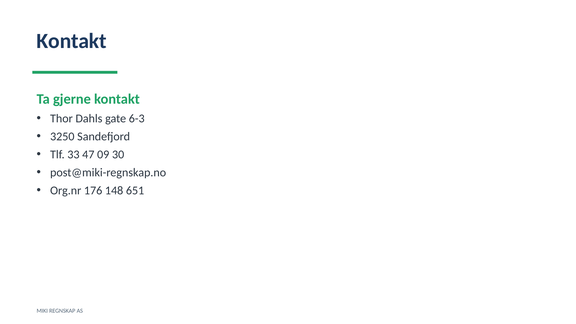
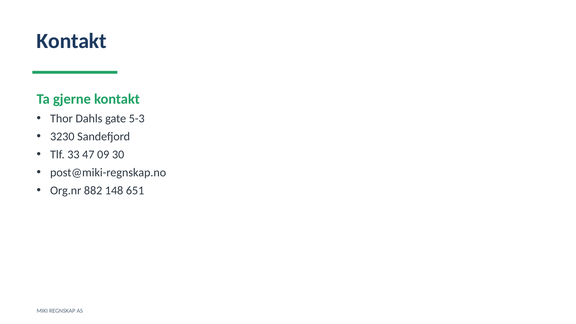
6-3: 6-3 -> 5-3
3250: 3250 -> 3230
176: 176 -> 882
